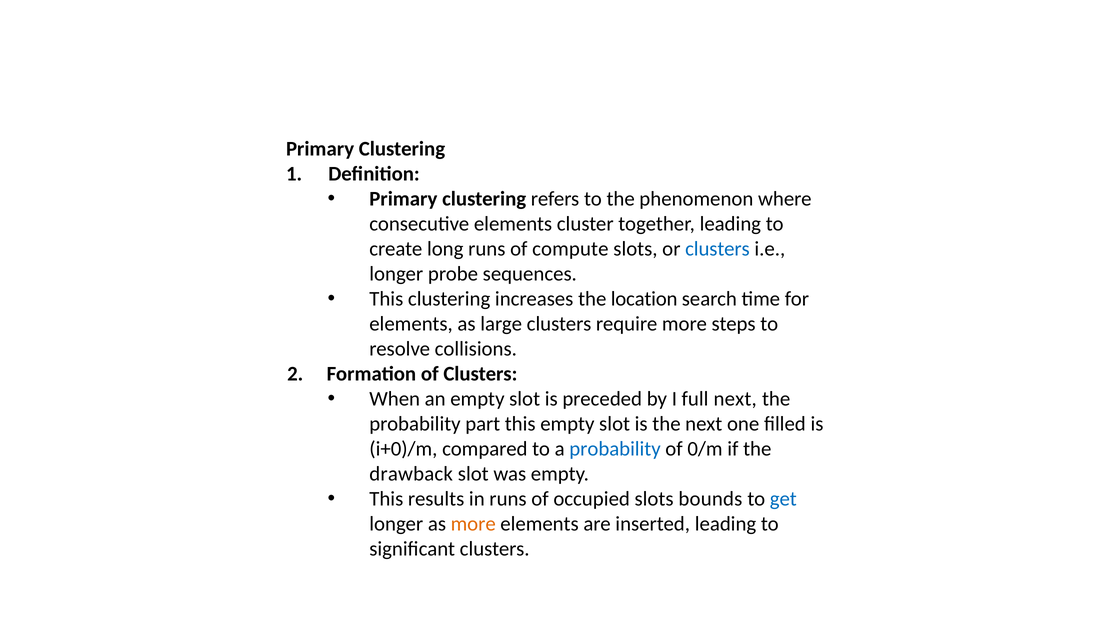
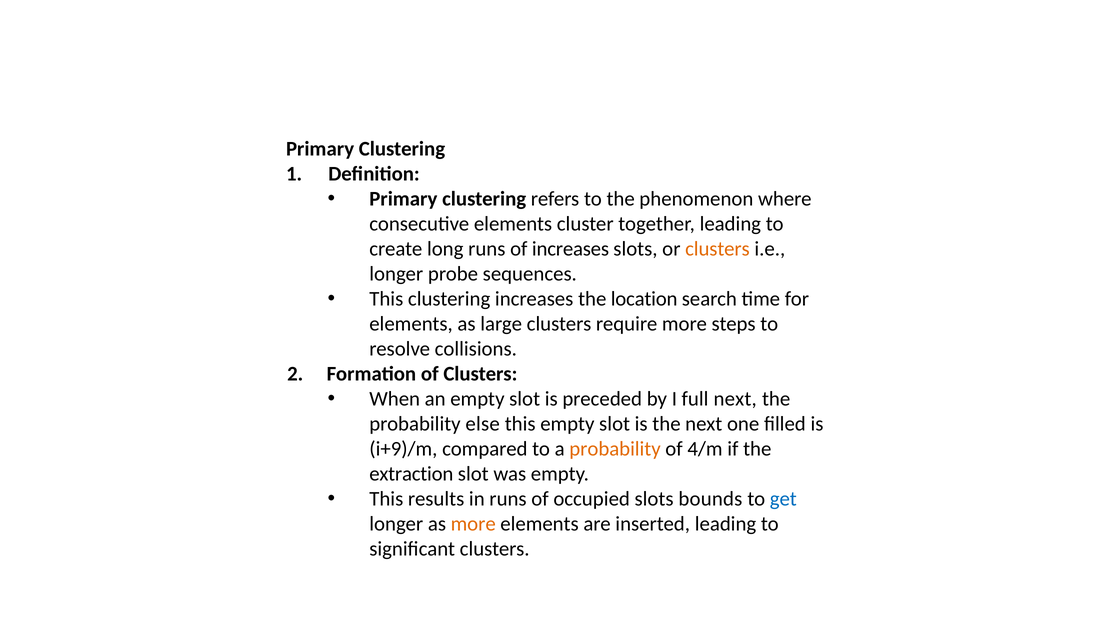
of compute: compute -> increases
clusters at (717, 249) colour: blue -> orange
part: part -> else
i+0)/m: i+0)/m -> i+9)/m
probability at (615, 449) colour: blue -> orange
0/m: 0/m -> 4/m
drawback: drawback -> extraction
